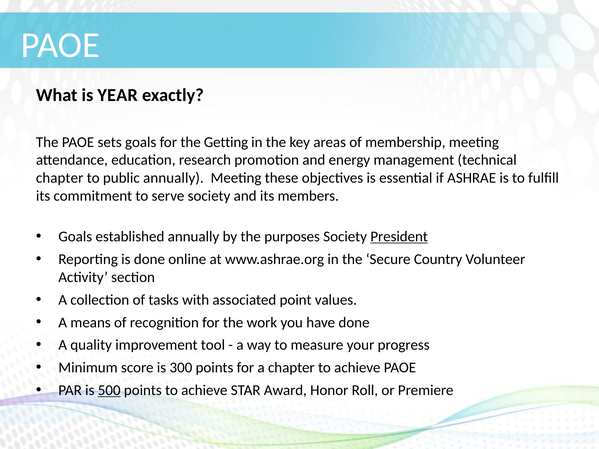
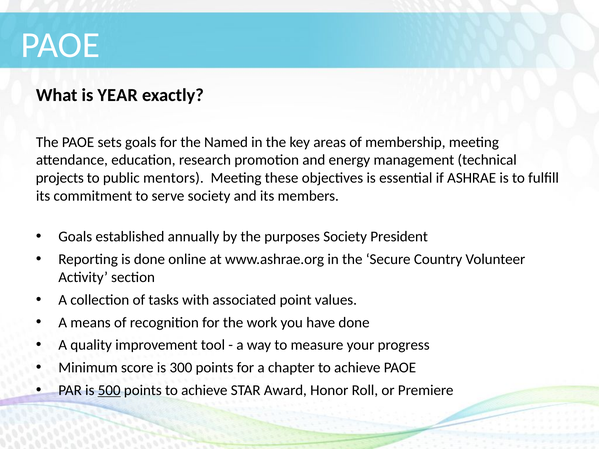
Getting: Getting -> Named
chapter at (60, 178): chapter -> projects
public annually: annually -> mentors
President underline: present -> none
